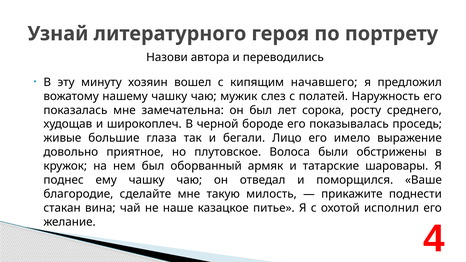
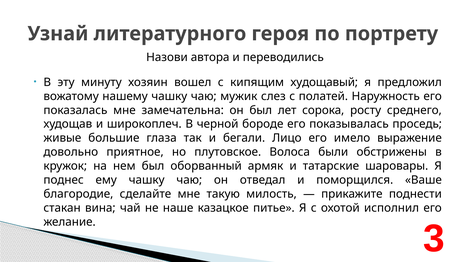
начавшего: начавшего -> худощавый
4: 4 -> 3
